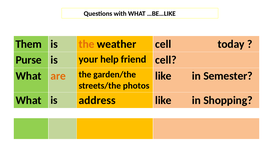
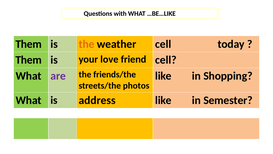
Purse at (29, 60): Purse -> Them
help: help -> love
are colour: orange -> purple
garden/the: garden/the -> friends/the
Semester: Semester -> Shopping
Shopping: Shopping -> Semester
